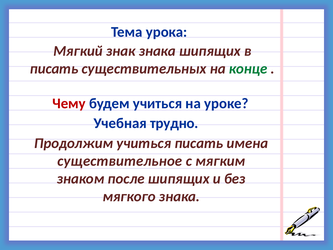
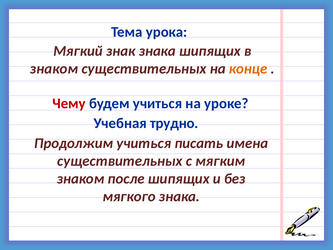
писать at (54, 69): писать -> знаком
конце colour: green -> orange
существительное at (120, 161): существительное -> существительных
